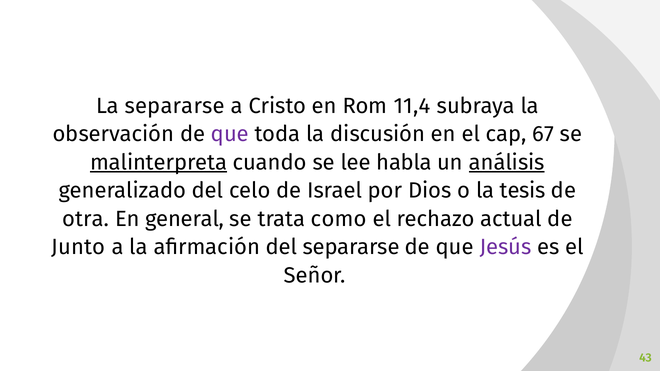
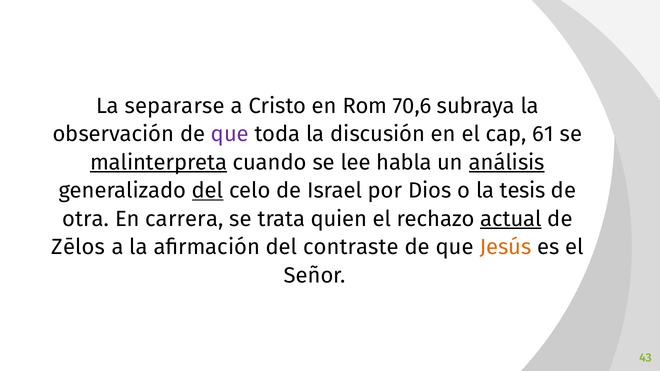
11,4: 11,4 -> 70,6
67: 67 -> 61
del at (208, 191) underline: none -> present
general: general -> carrera
como: como -> quien
actual underline: none -> present
Junto: Junto -> Zēlos
del separarse: separarse -> contraste
Jesús colour: purple -> orange
